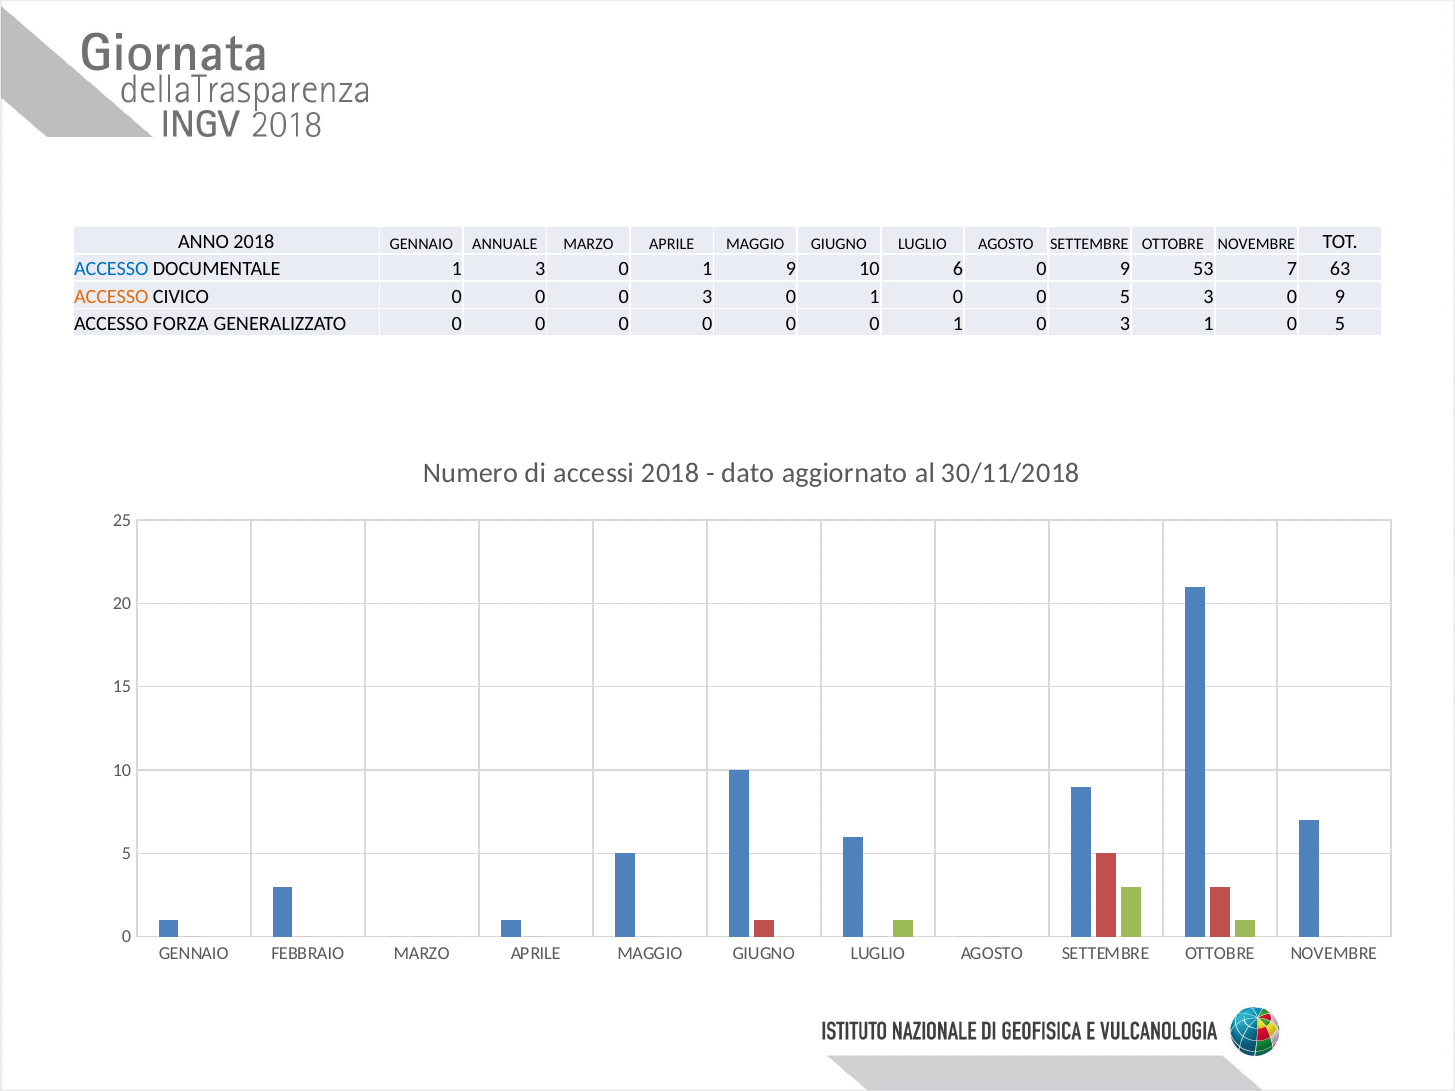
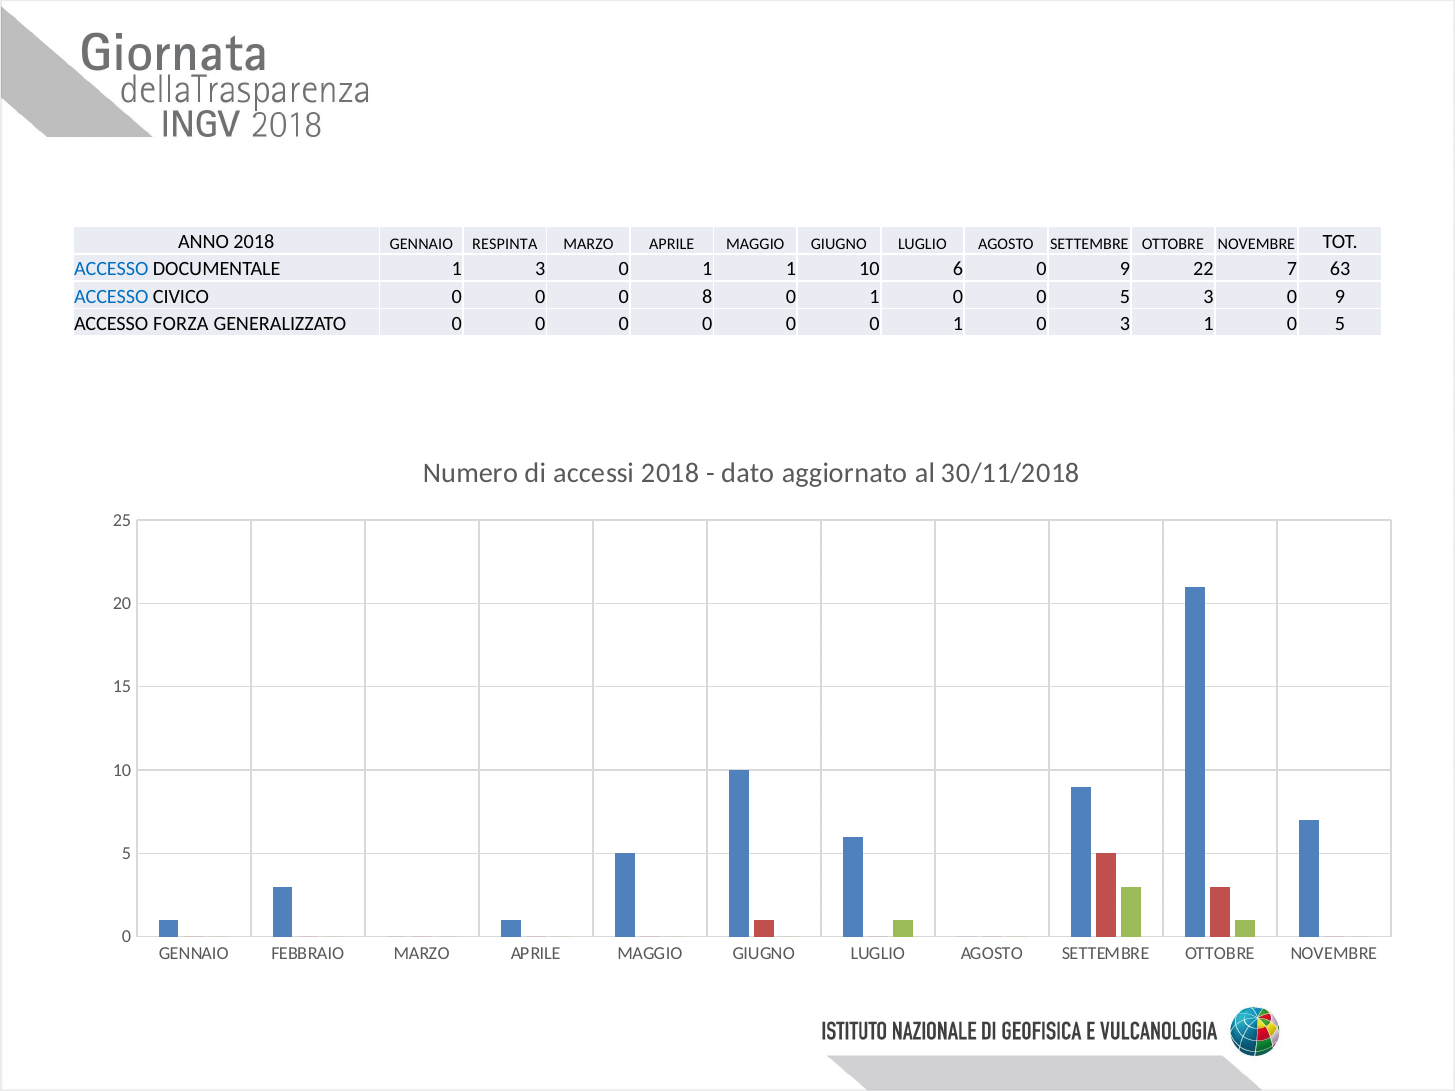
ANNUALE: ANNUALE -> RESPINTA
1 9: 9 -> 1
53: 53 -> 22
ACCESSO at (111, 297) colour: orange -> blue
0 0 3: 3 -> 8
